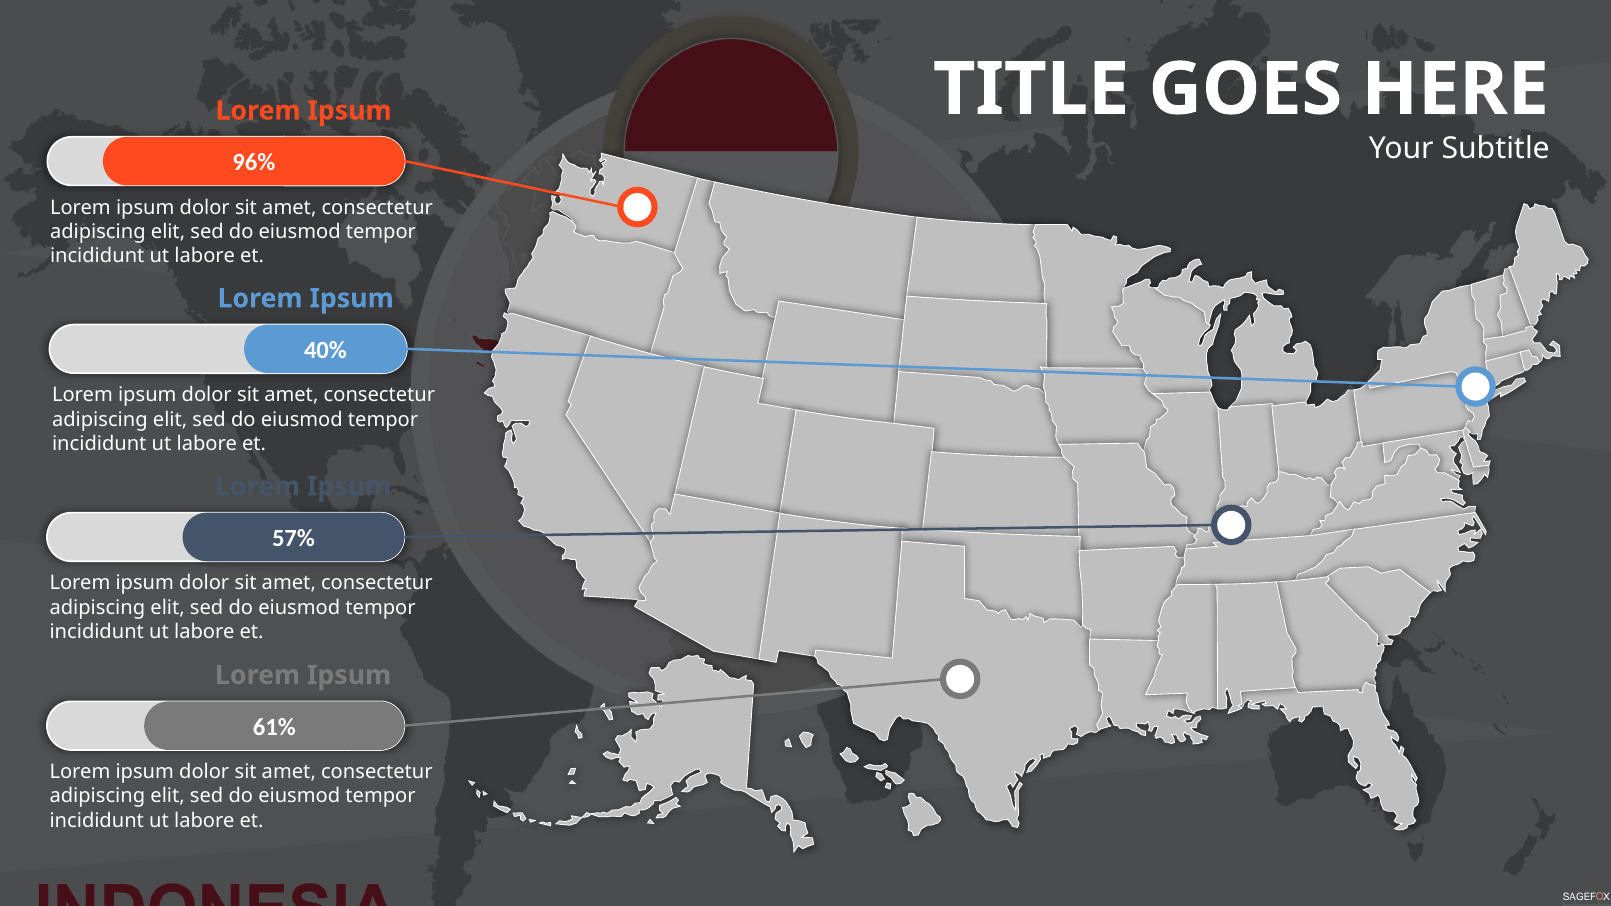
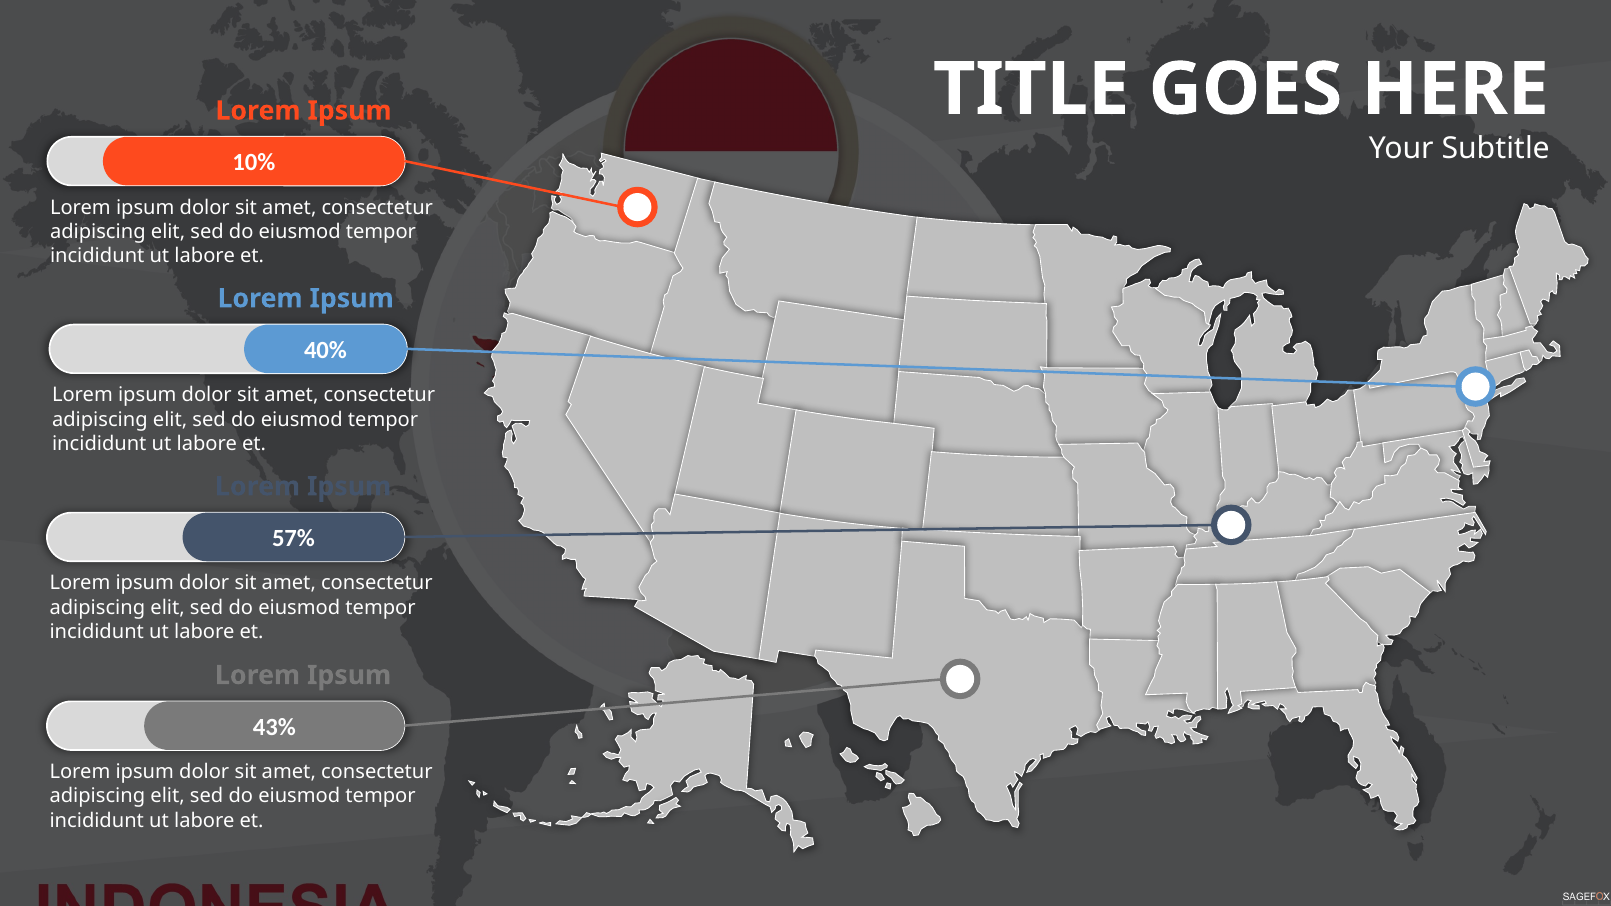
96%: 96% -> 10%
61%: 61% -> 43%
